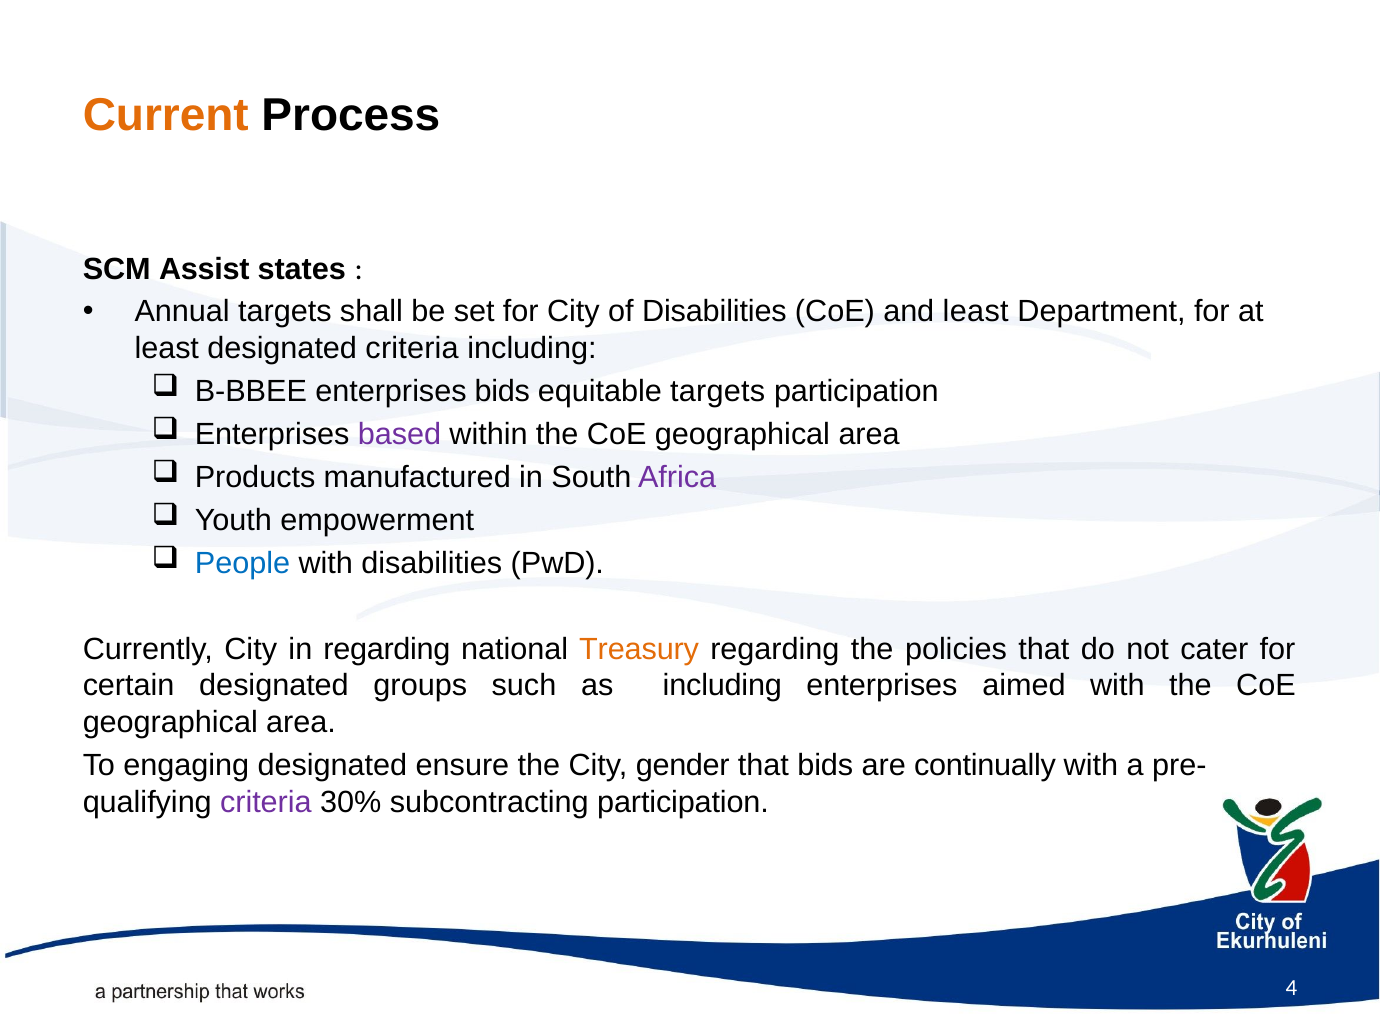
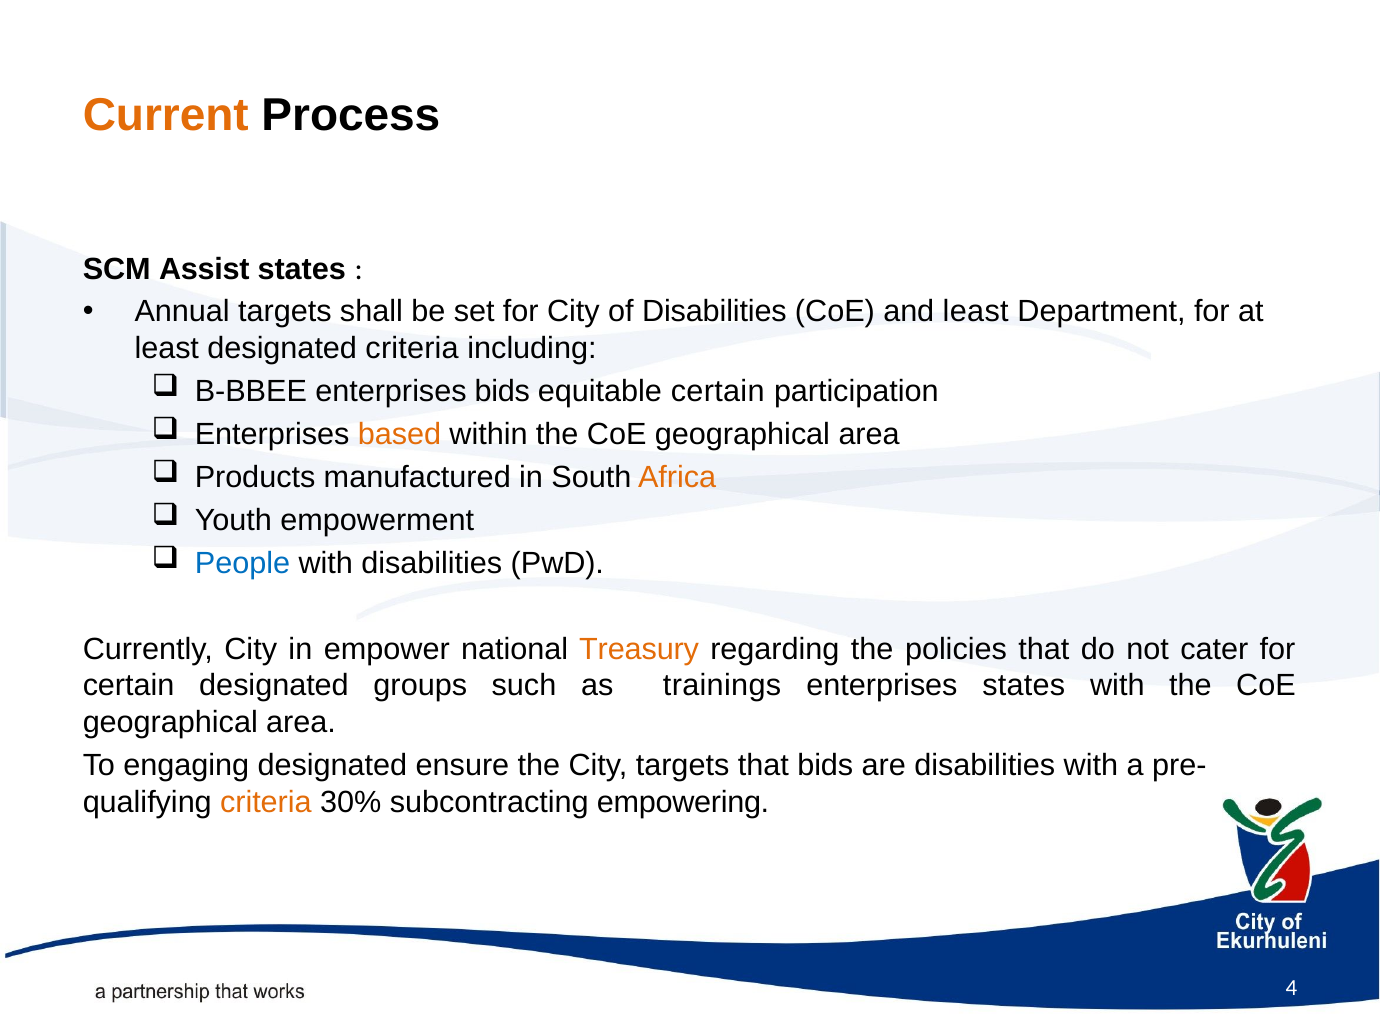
equitable targets: targets -> certain
based colour: purple -> orange
Africa colour: purple -> orange
in regarding: regarding -> empower
as including: including -> trainings
enterprises aimed: aimed -> states
City gender: gender -> targets
are continually: continually -> disabilities
criteria at (266, 802) colour: purple -> orange
subcontracting participation: participation -> empowering
